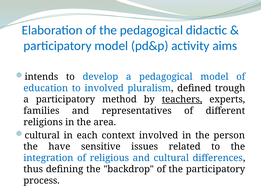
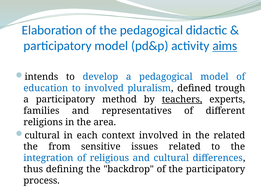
aims underline: none -> present
the person: person -> related
have: have -> from
